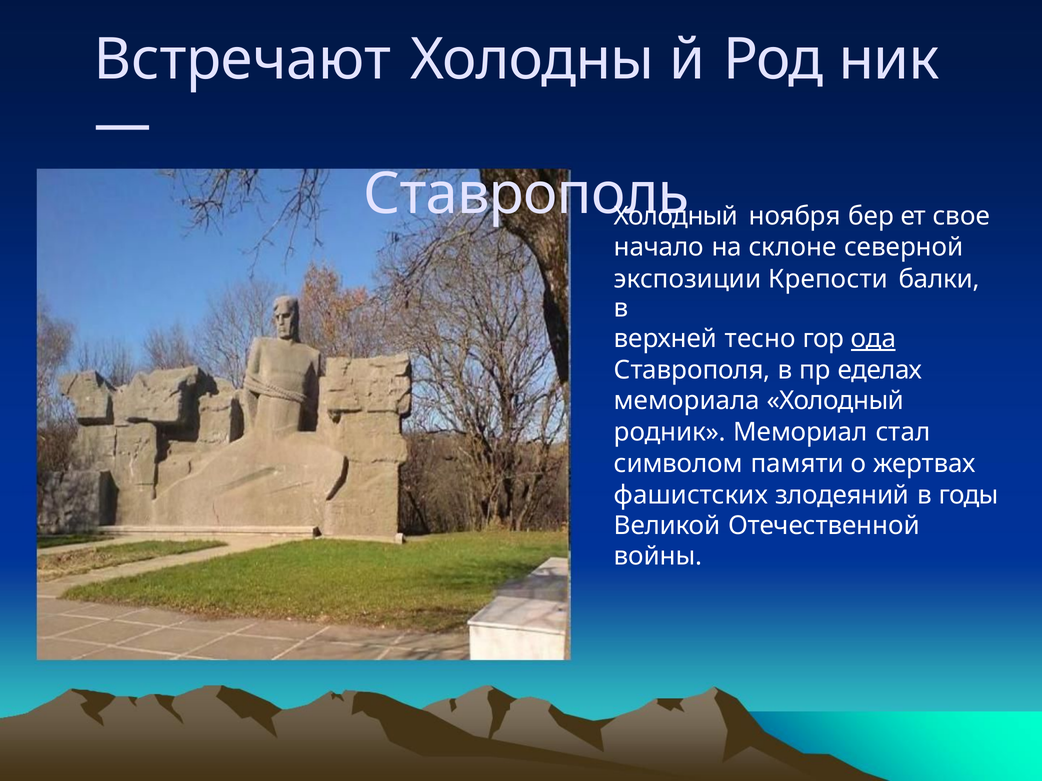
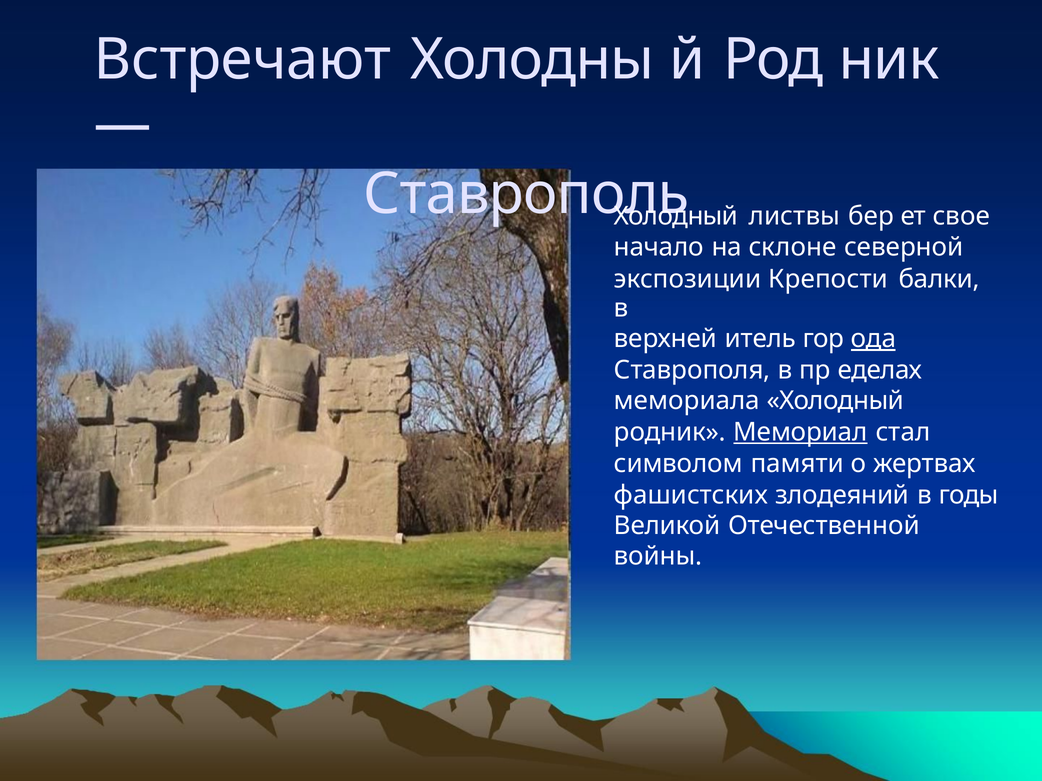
ноября: ноября -> листвы
тесно: тесно -> итель
Мемориал underline: none -> present
